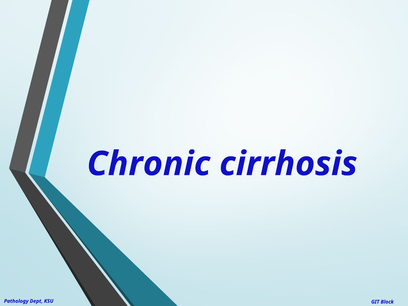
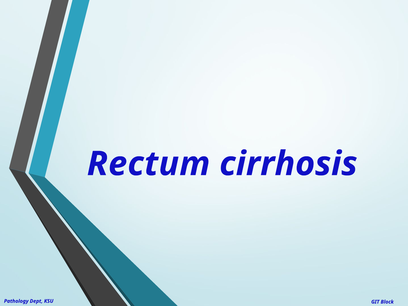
Chronic: Chronic -> Rectum
